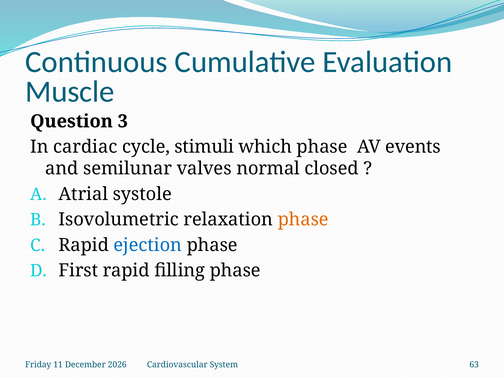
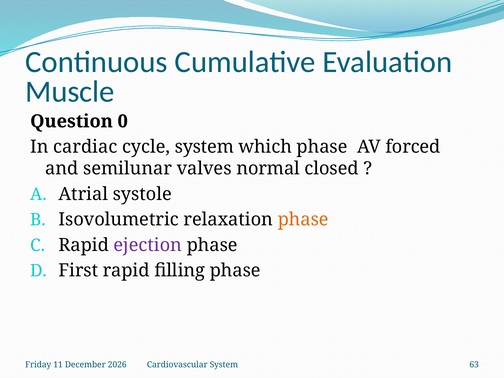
3: 3 -> 0
cycle stimuli: stimuli -> system
events: events -> forced
ejection colour: blue -> purple
